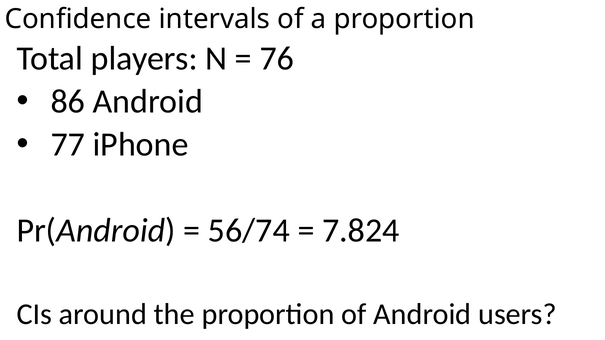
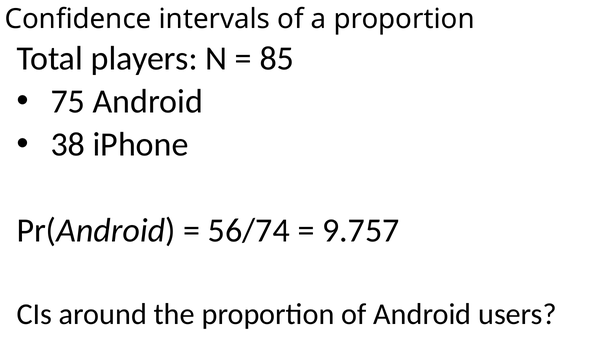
76: 76 -> 85
86: 86 -> 75
77: 77 -> 38
7.824: 7.824 -> 9.757
